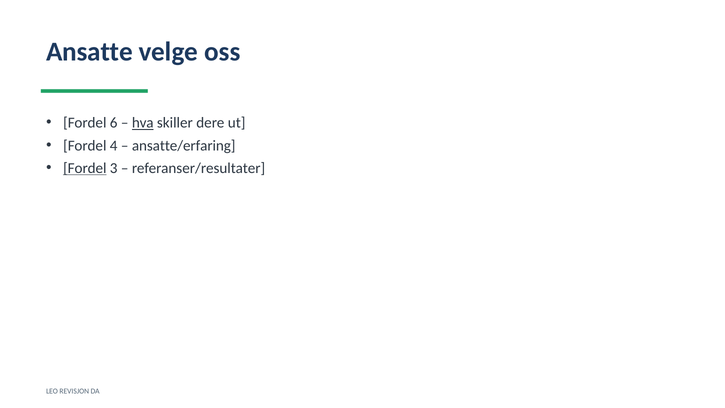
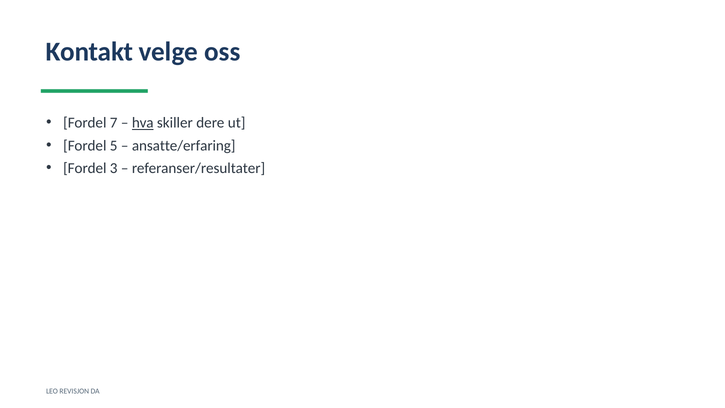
Ansatte: Ansatte -> Kontakt
6: 6 -> 7
4: 4 -> 5
Fordel at (85, 168) underline: present -> none
